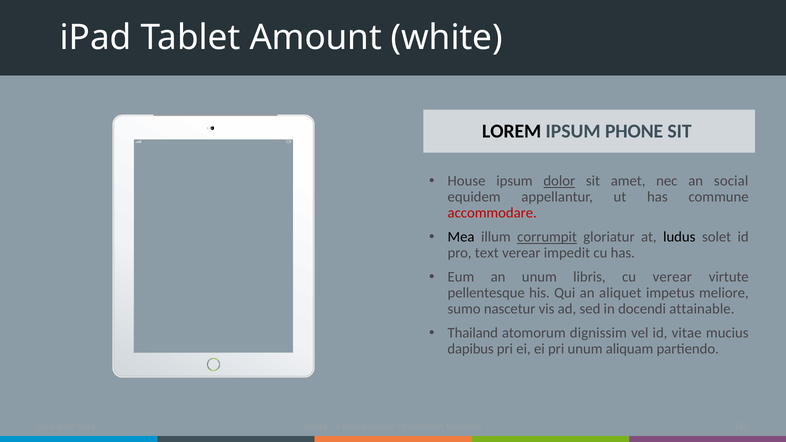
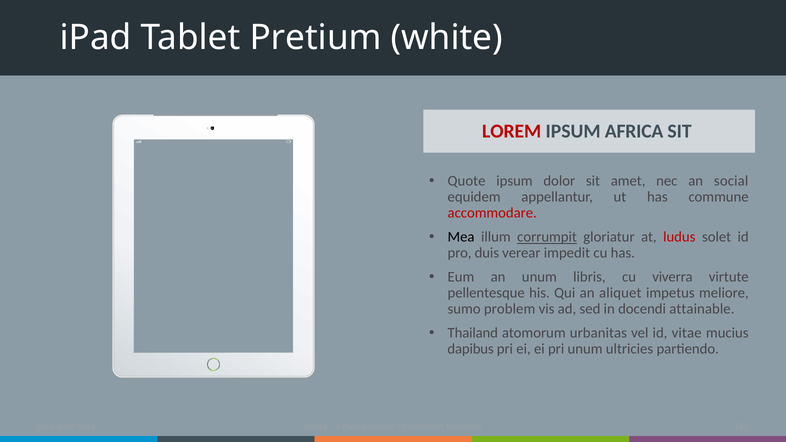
Amount: Amount -> Pretium
LOREM colour: black -> red
PHONE: PHONE -> AFRICA
House: House -> Quote
dolor underline: present -> none
ludus colour: black -> red
text: text -> duis
cu verear: verear -> viverra
nascetur: nascetur -> problem
dignissim: dignissim -> urbanitas
aliquam: aliquam -> ultricies
